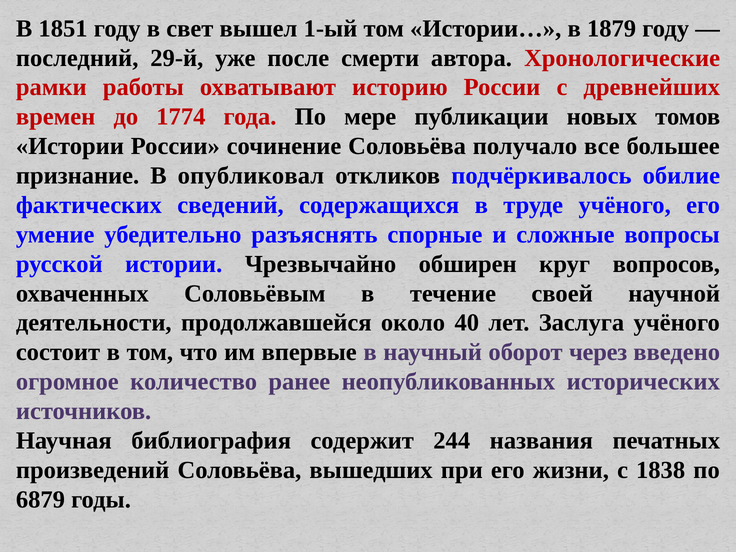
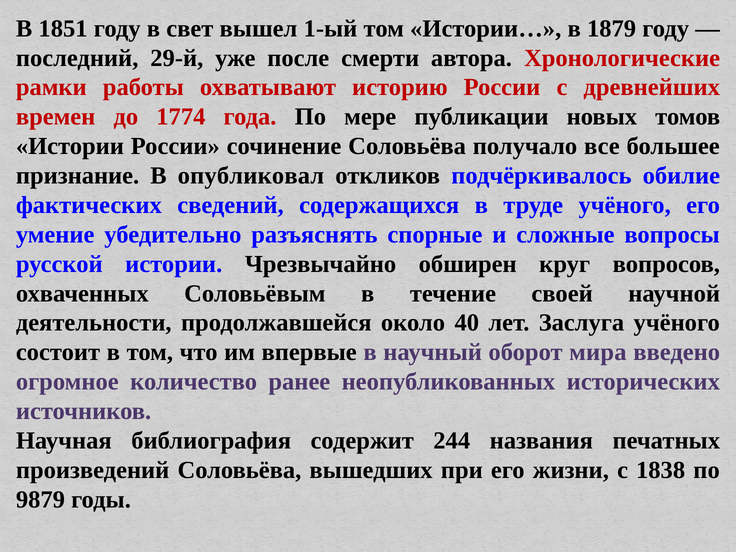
через: через -> мира
6879: 6879 -> 9879
